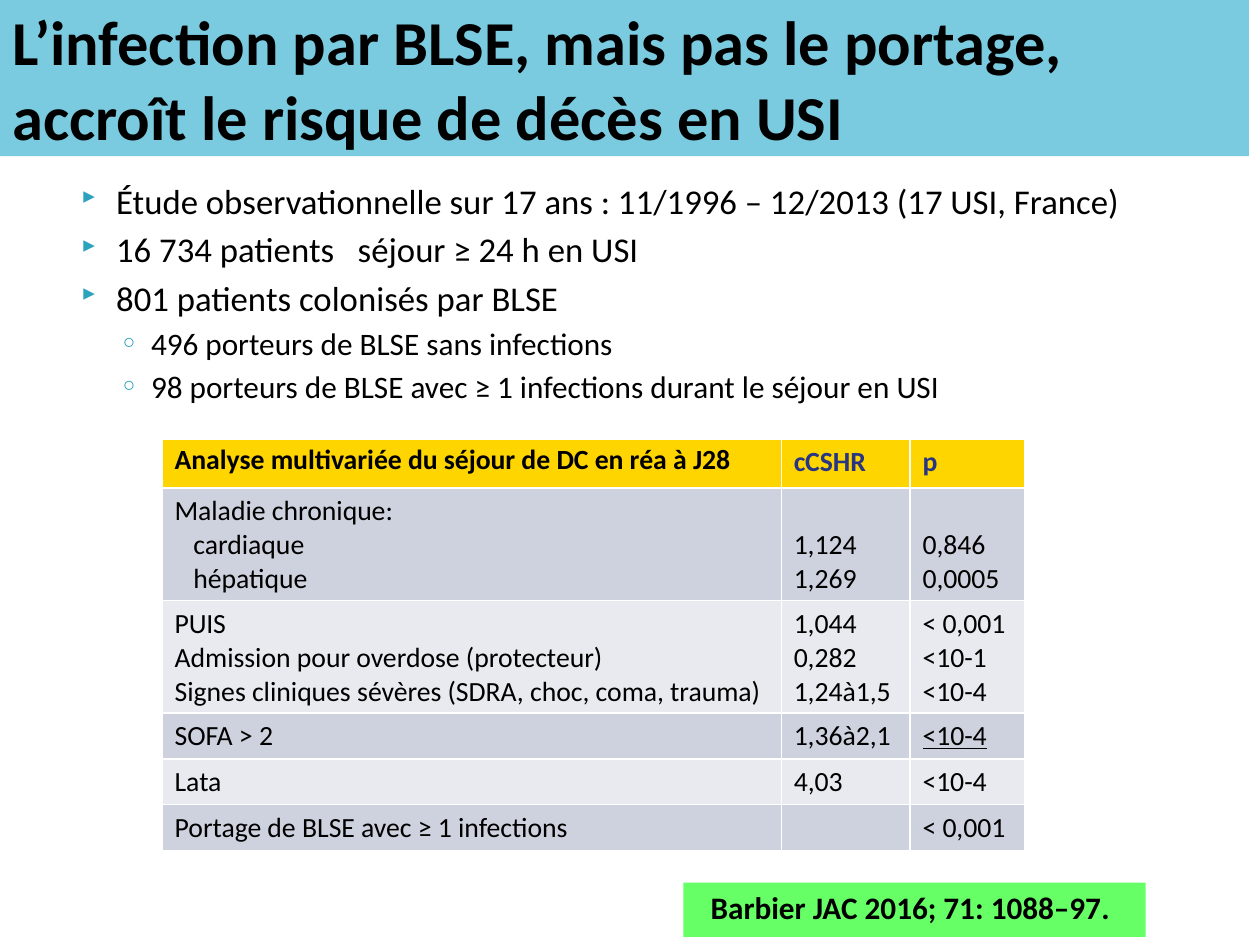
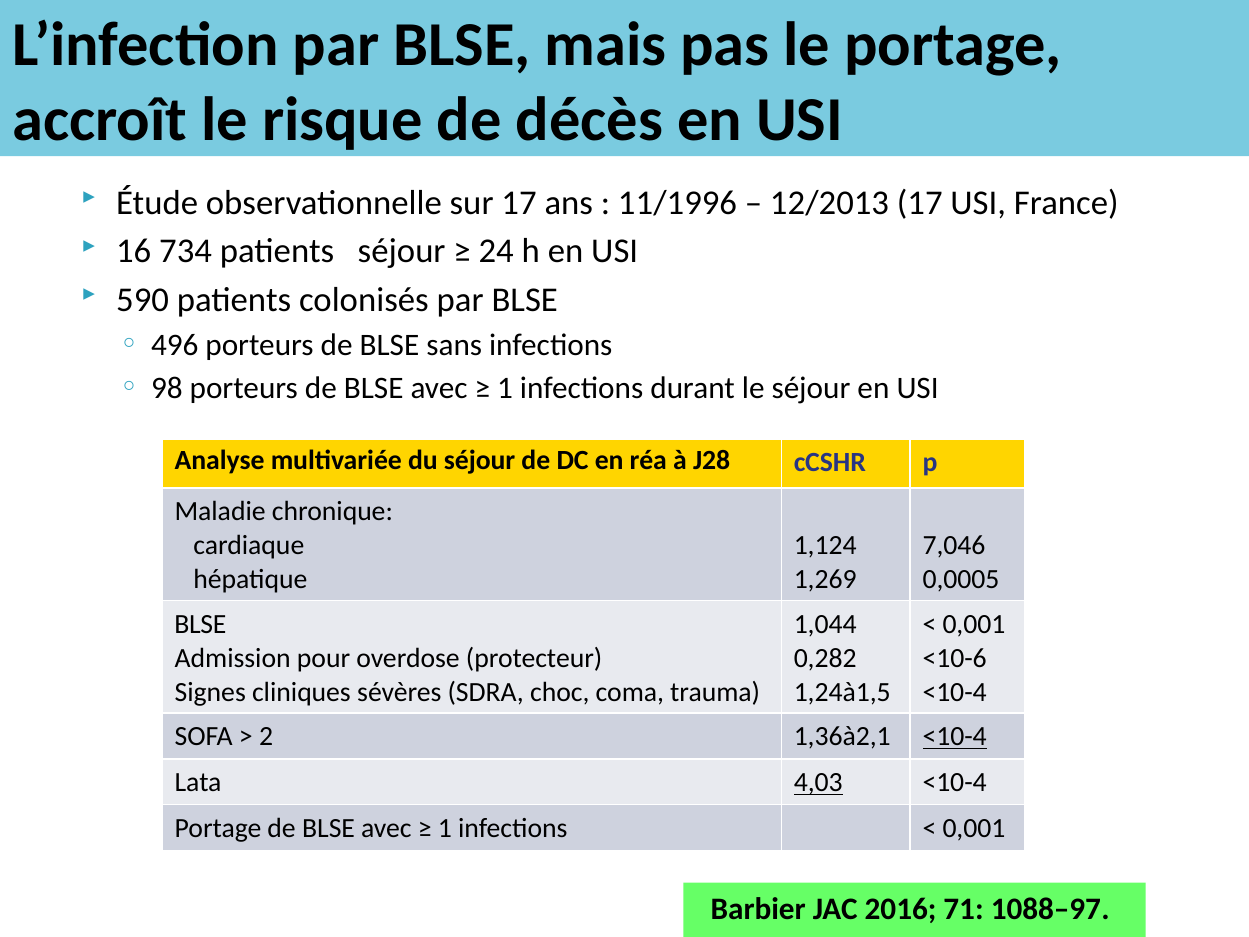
801: 801 -> 590
0,846: 0,846 -> 7,046
PUIS at (200, 624): PUIS -> BLSE
<10-1: <10-1 -> <10-6
4,03 underline: none -> present
